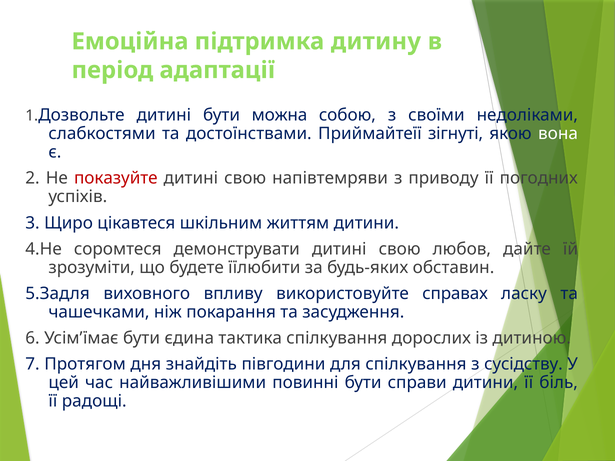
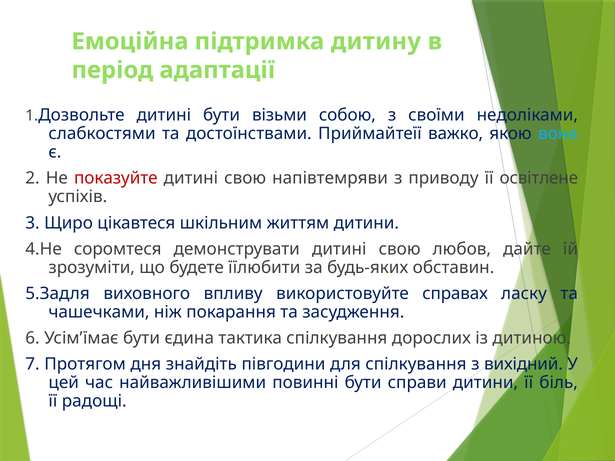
можна: можна -> візьми
зігнуті: зігнуті -> важко
вона colour: white -> light blue
погодних: погодних -> освітлене
сусідству: сусідству -> вихідний
